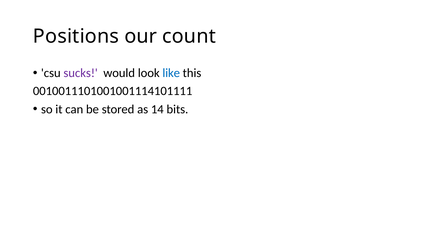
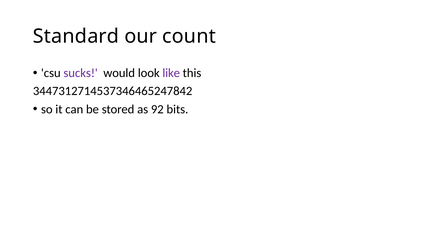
Positions: Positions -> Standard
like colour: blue -> purple
0010011101001001114101111: 0010011101001001114101111 -> 3447312714537346465247842
14: 14 -> 92
